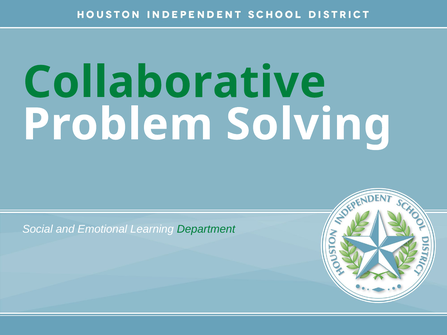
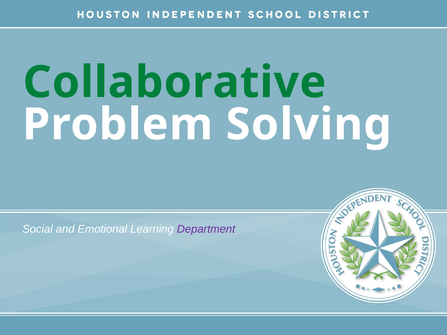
Department colour: green -> purple
